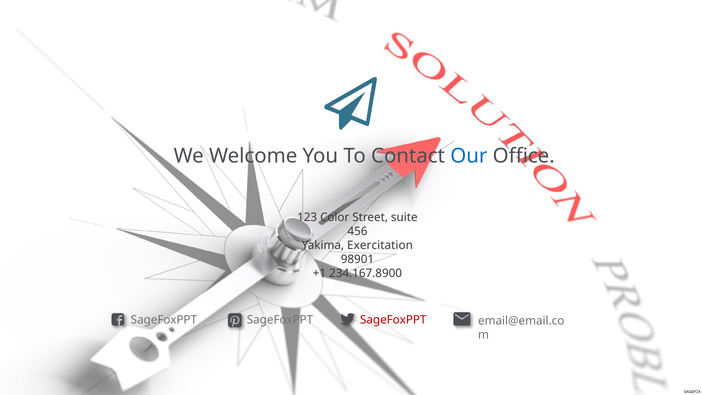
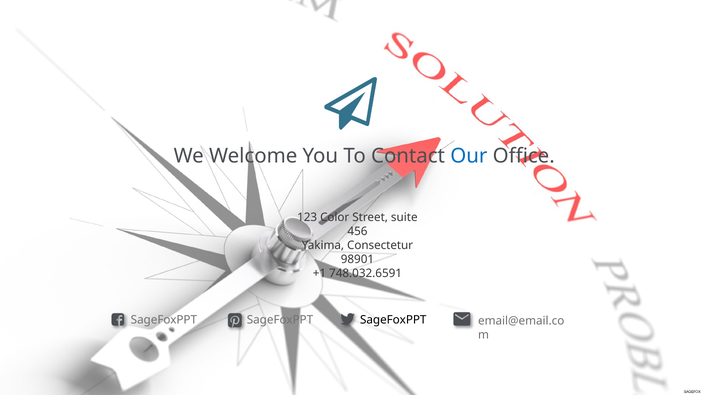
Exercitation: Exercitation -> Consectetur
234.167.8900: 234.167.8900 -> 748.032.6591
SageFoxPPT at (393, 320) colour: red -> black
